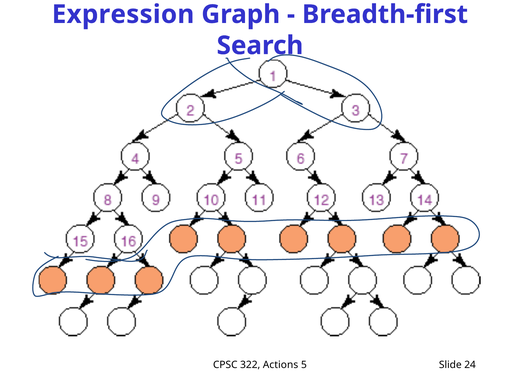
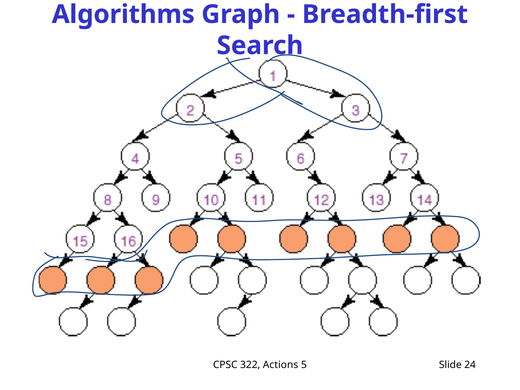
Expression: Expression -> Algorithms
